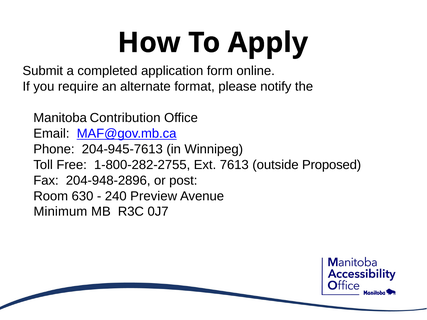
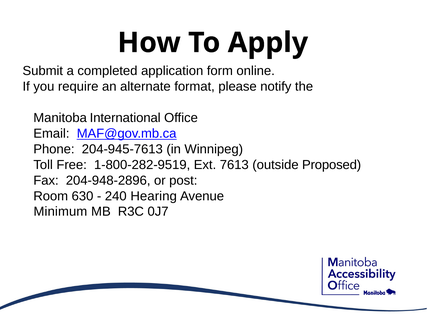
Contribution: Contribution -> International
1-800-282-2755: 1-800-282-2755 -> 1-800-282-9519
Preview: Preview -> Hearing
